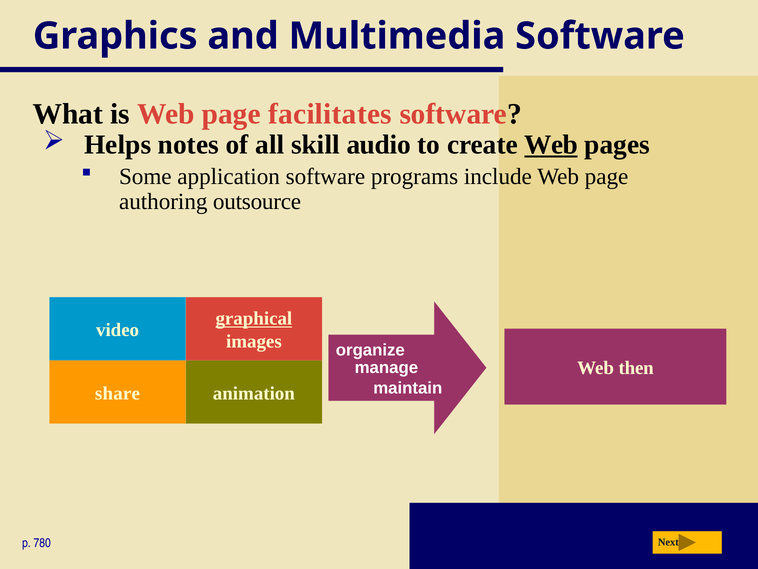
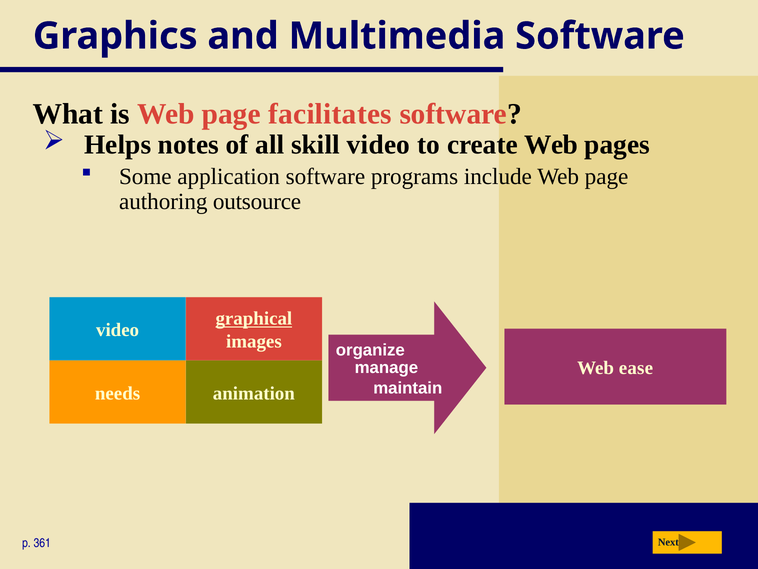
skill audio: audio -> video
Web at (551, 145) underline: present -> none
then: then -> ease
share: share -> needs
780: 780 -> 361
